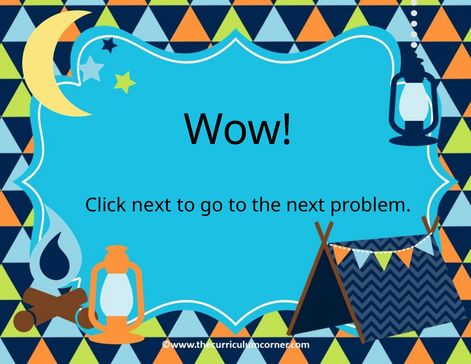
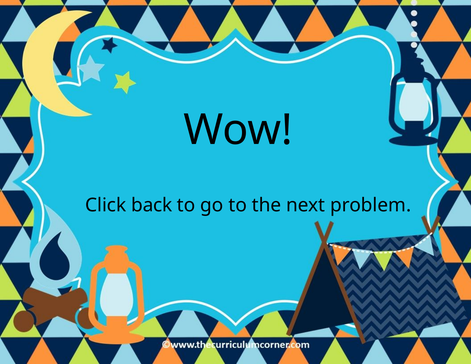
Click next: next -> back
